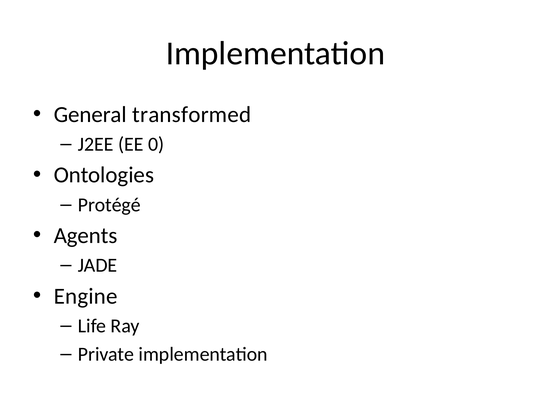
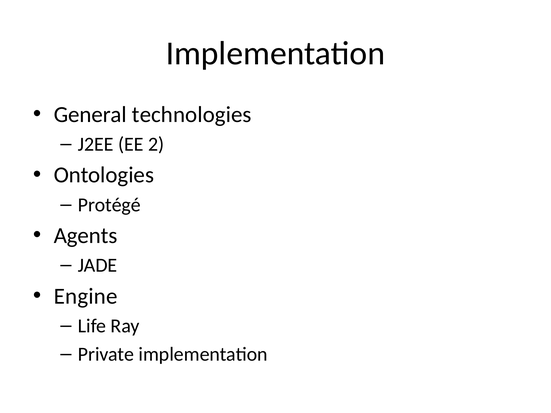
transformed: transformed -> technologies
0: 0 -> 2
